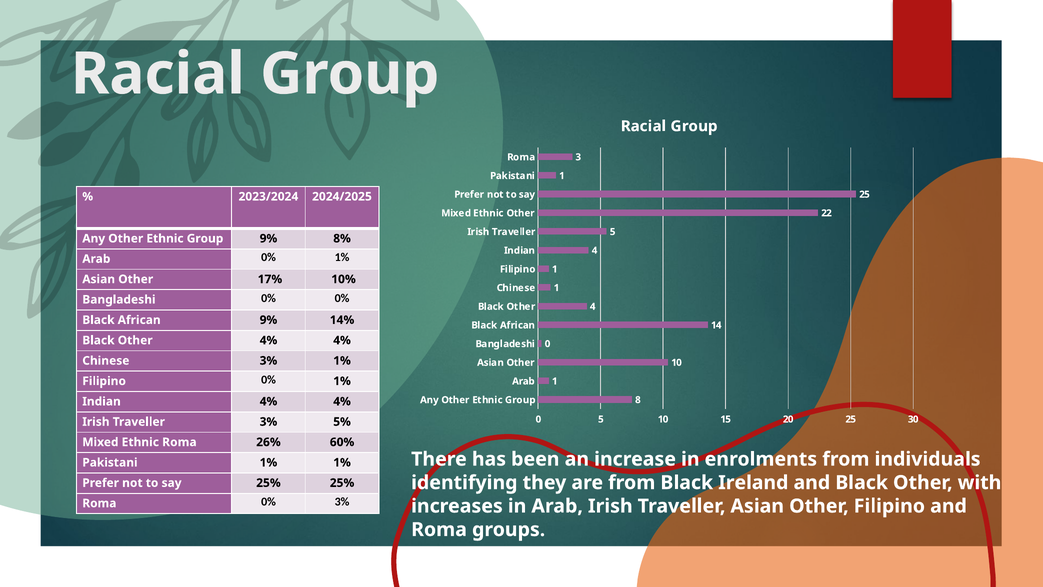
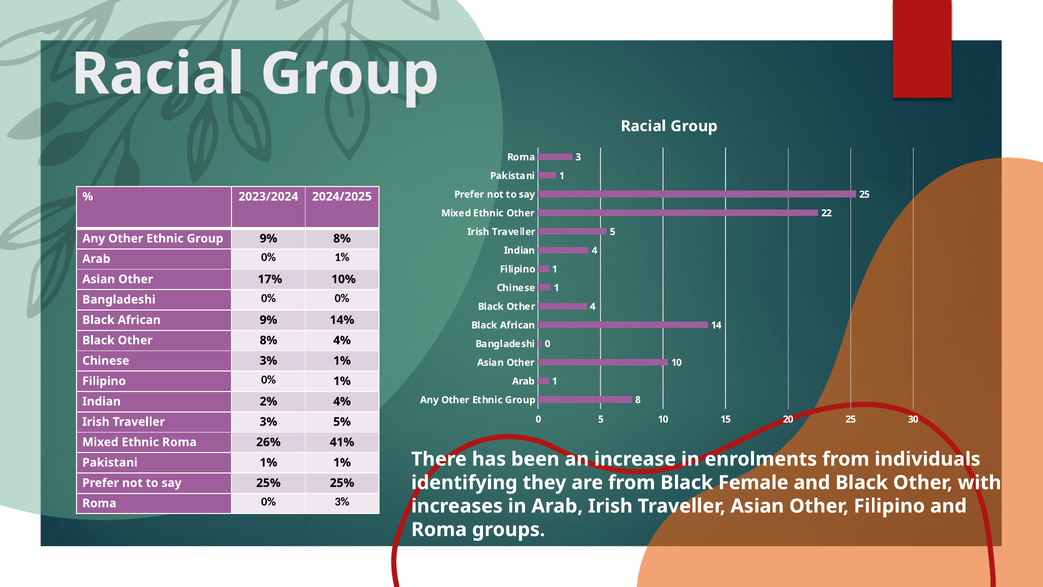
Other 4%: 4% -> 8%
Indian 4%: 4% -> 2%
60%: 60% -> 41%
Ireland: Ireland -> Female
